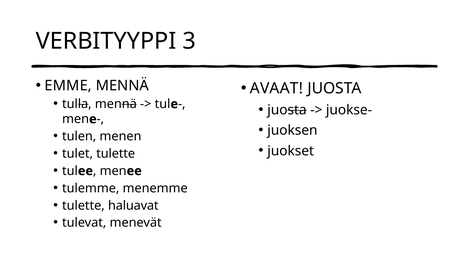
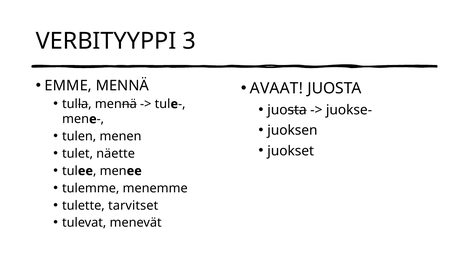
tulet tulette: tulette -> näette
haluavat: haluavat -> tarvitset
